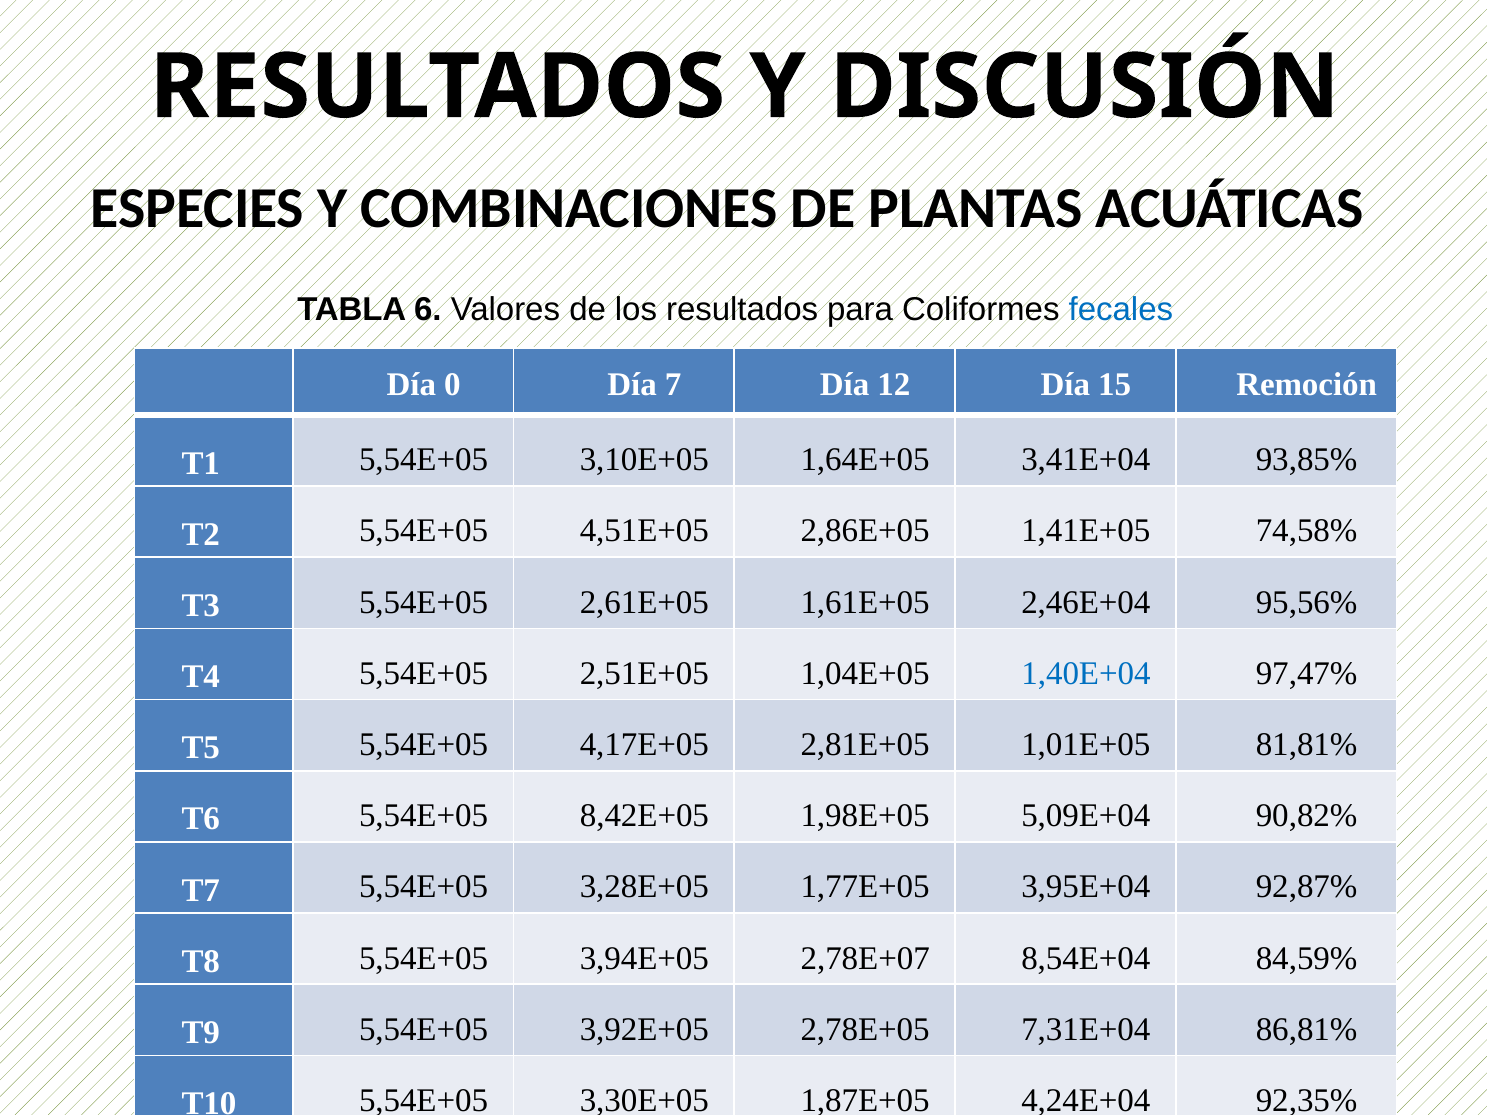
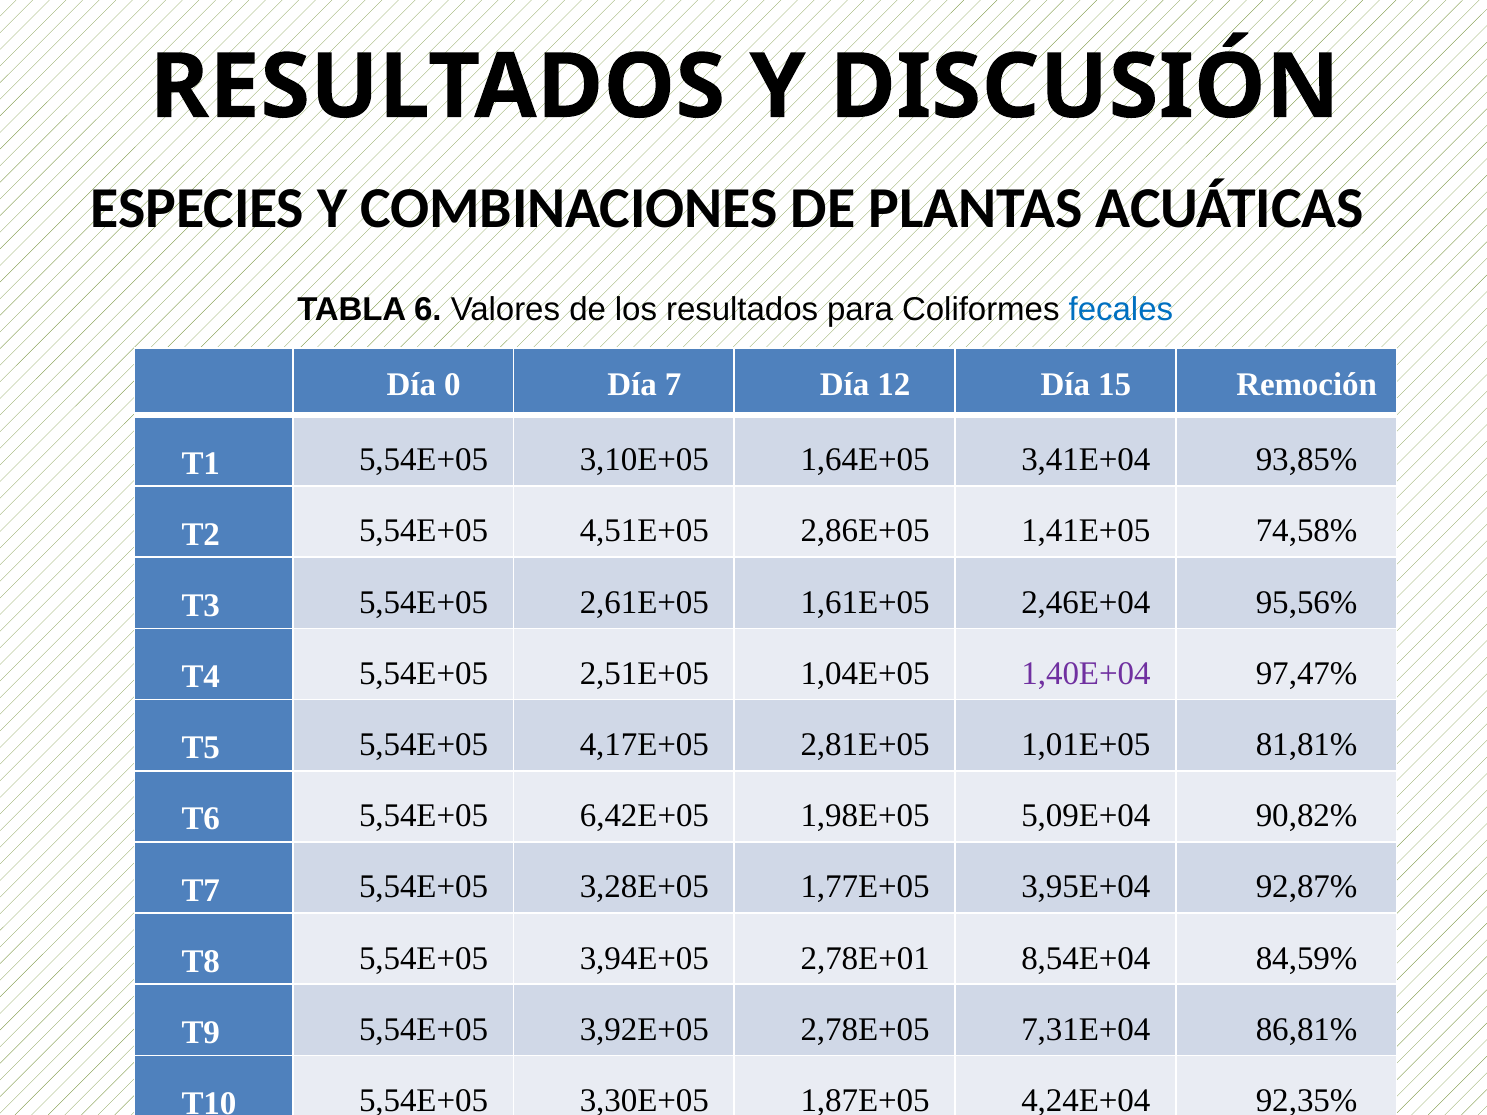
1,40E+04 colour: blue -> purple
8,42E+05: 8,42E+05 -> 6,42E+05
2,78E+07: 2,78E+07 -> 2,78E+01
